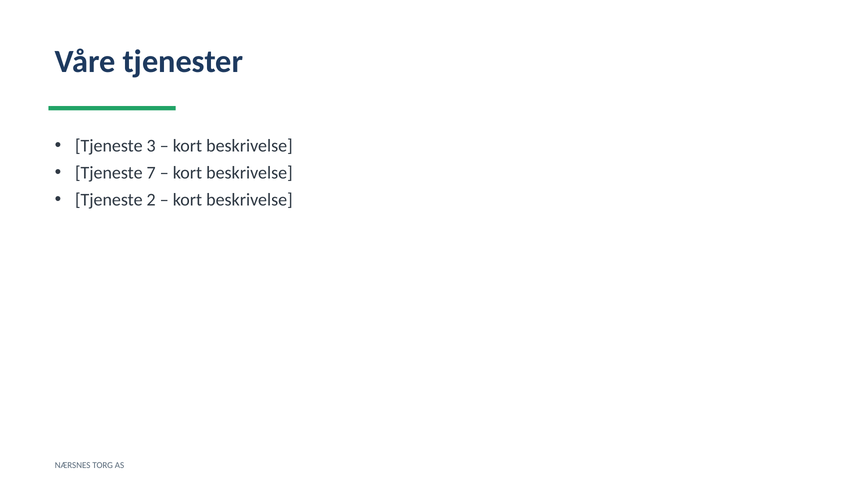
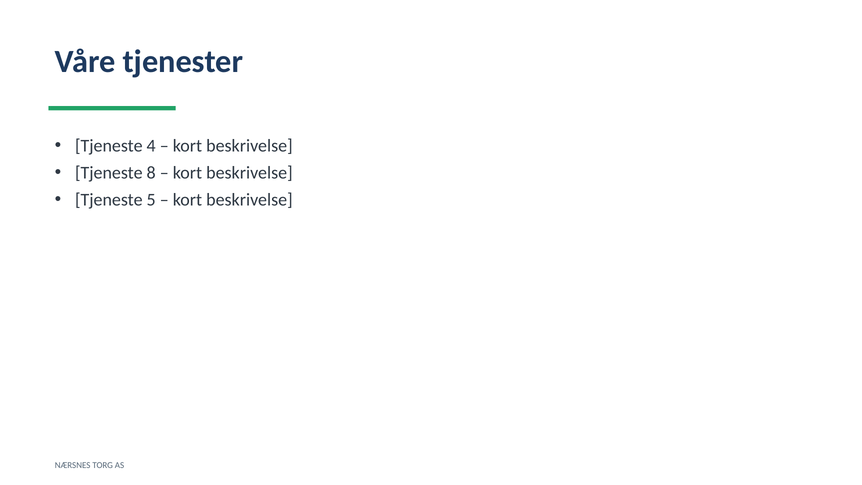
3: 3 -> 4
7: 7 -> 8
2: 2 -> 5
